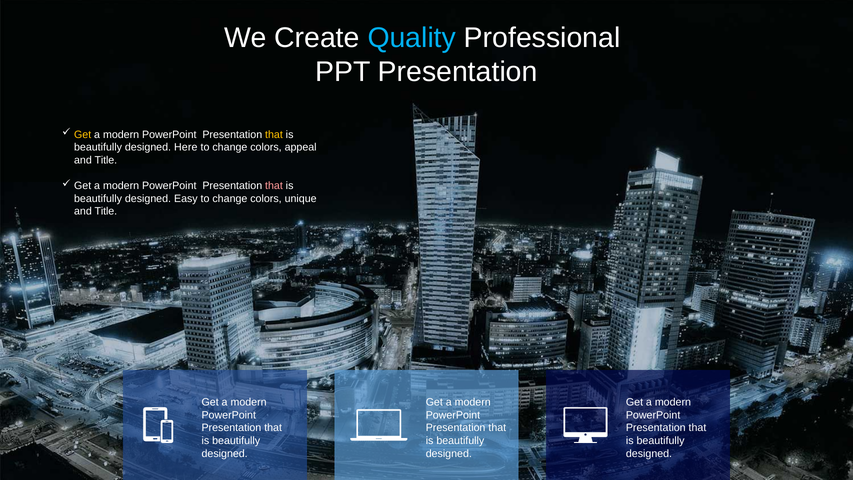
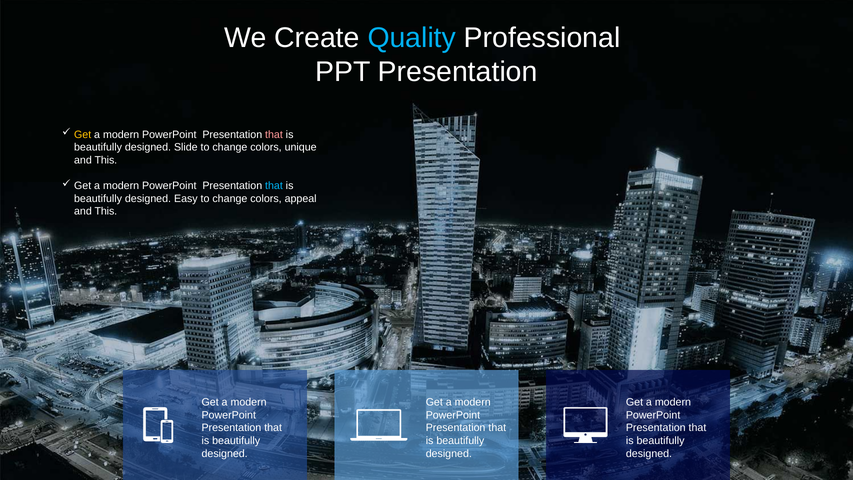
that at (274, 135) colour: yellow -> pink
Here: Here -> Slide
appeal: appeal -> unique
Title at (106, 160): Title -> This
that at (274, 186) colour: pink -> light blue
unique: unique -> appeal
Title at (106, 211): Title -> This
